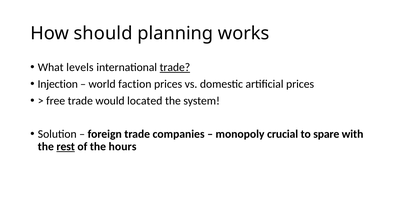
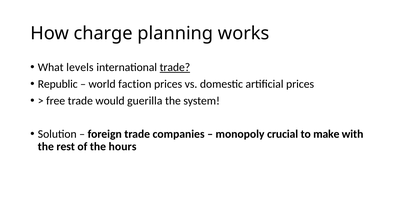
should: should -> charge
Injection: Injection -> Republic
located: located -> guerilla
spare: spare -> make
rest underline: present -> none
